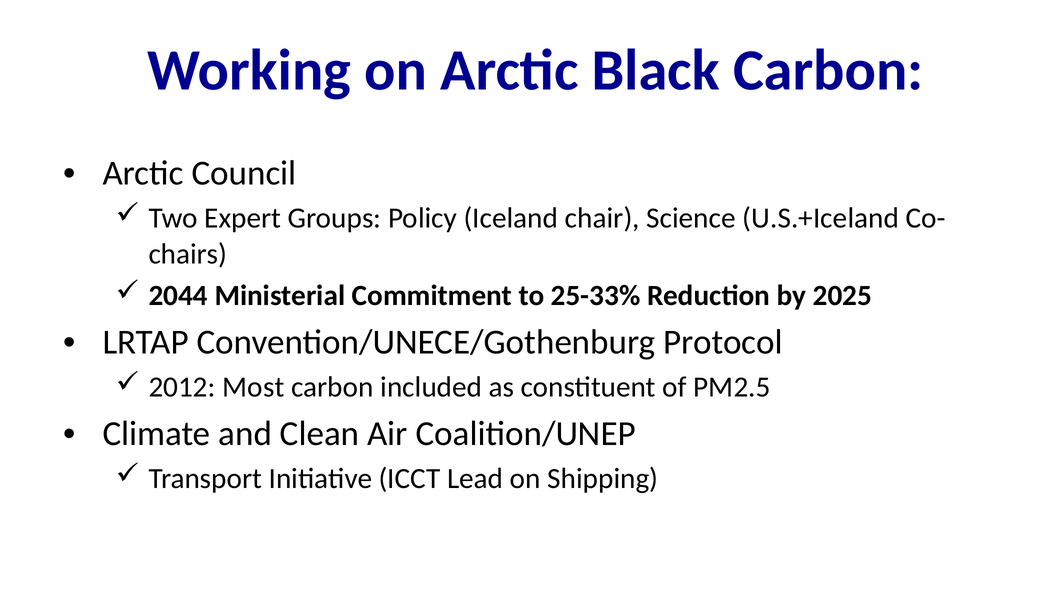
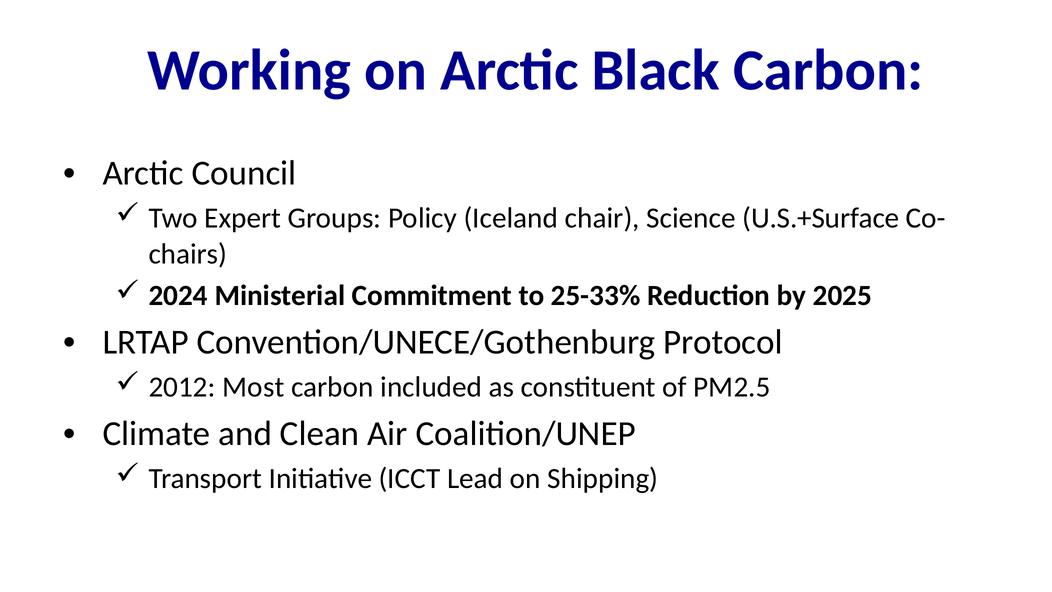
U.S.+Iceland: U.S.+Iceland -> U.S.+Surface
2044: 2044 -> 2024
